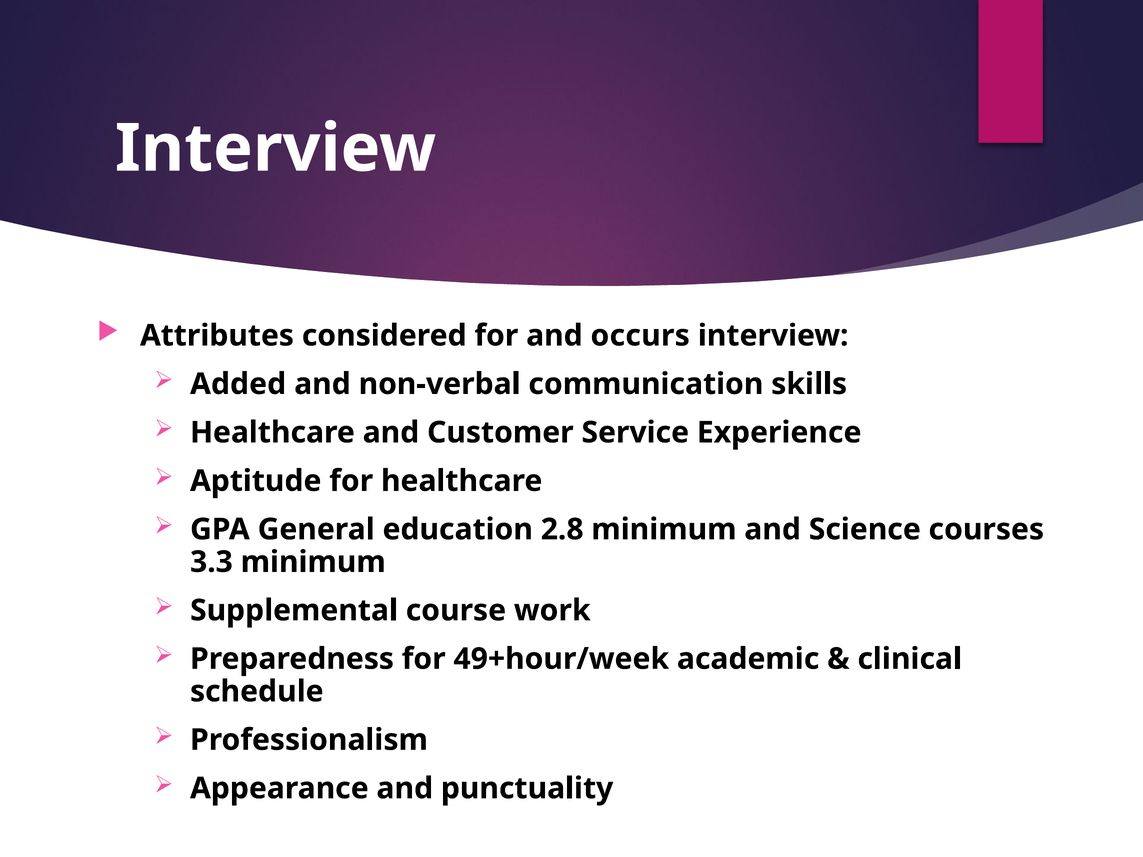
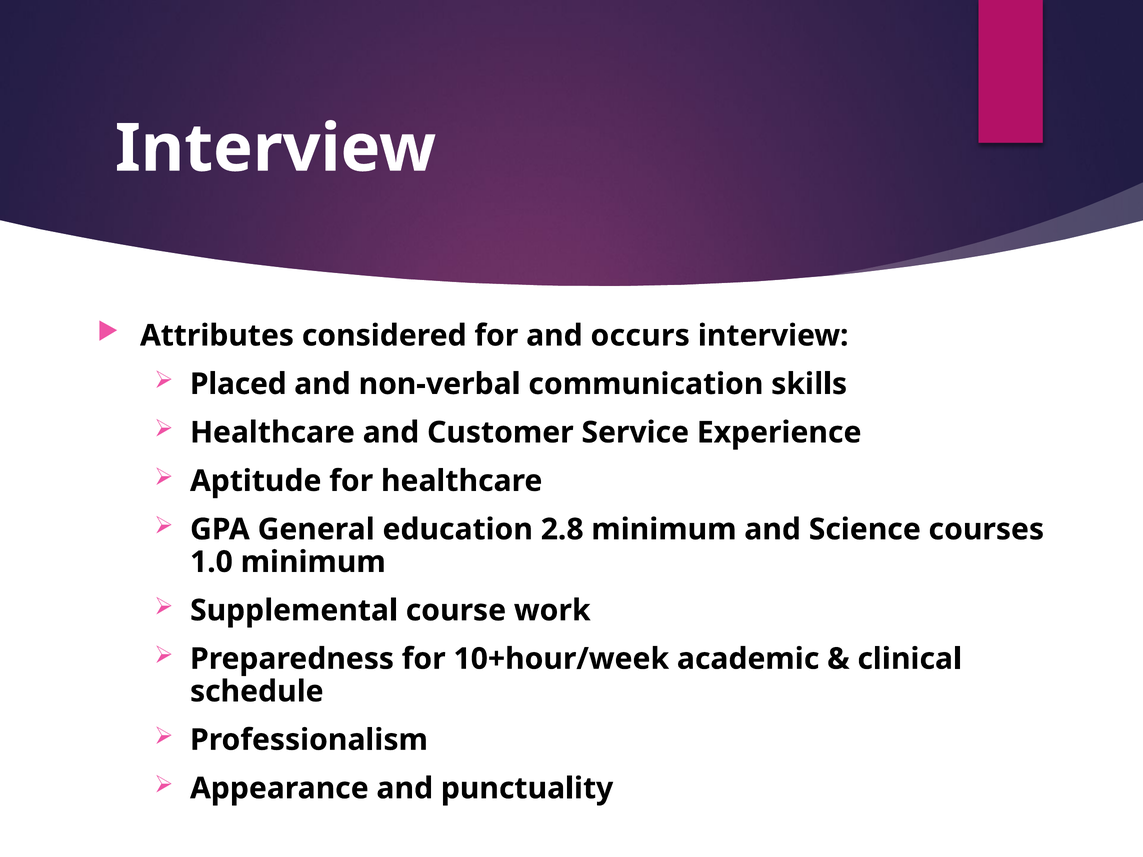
Added: Added -> Placed
3.3: 3.3 -> 1.0
49+hour/week: 49+hour/week -> 10+hour/week
